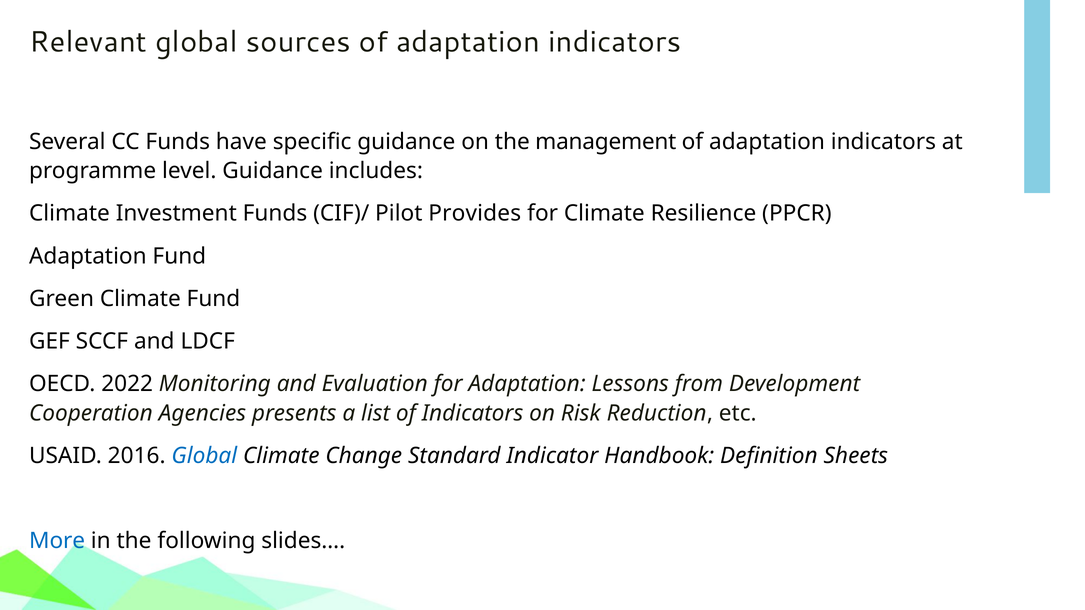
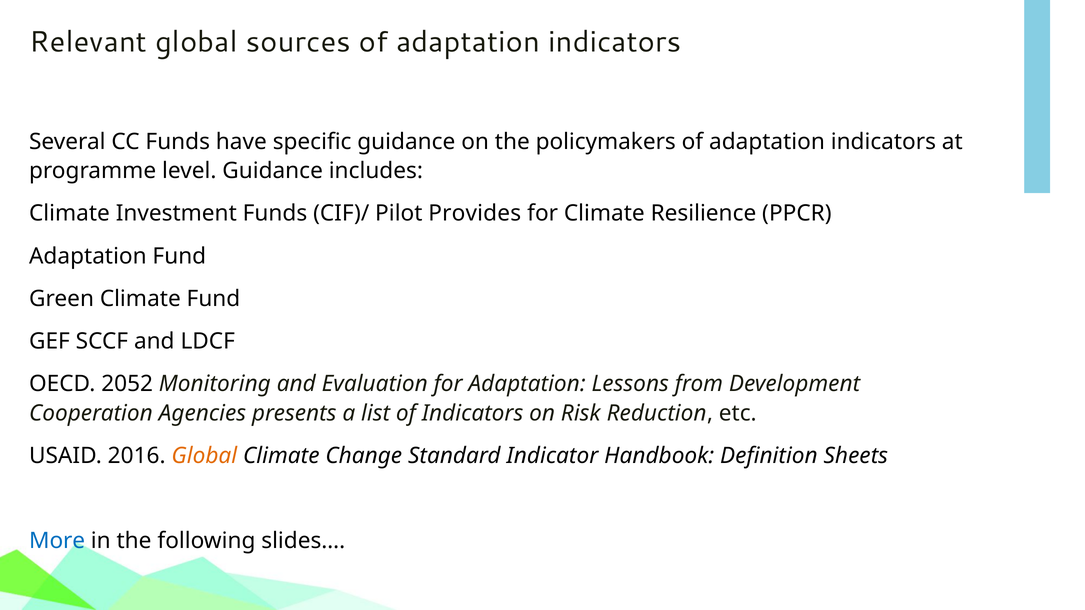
management: management -> policymakers
2022: 2022 -> 2052
Global at (204, 456) colour: blue -> orange
